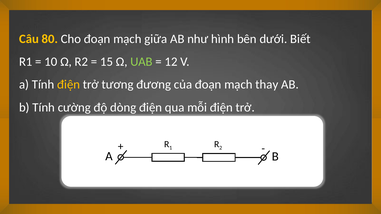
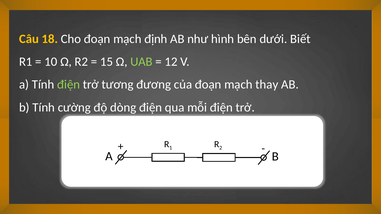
80: 80 -> 18
giữa: giữa -> định
điện at (69, 85) colour: yellow -> light green
